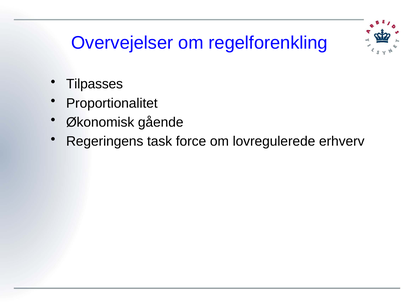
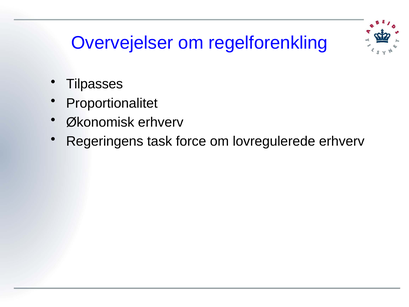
Økonomisk gående: gående -> erhverv
